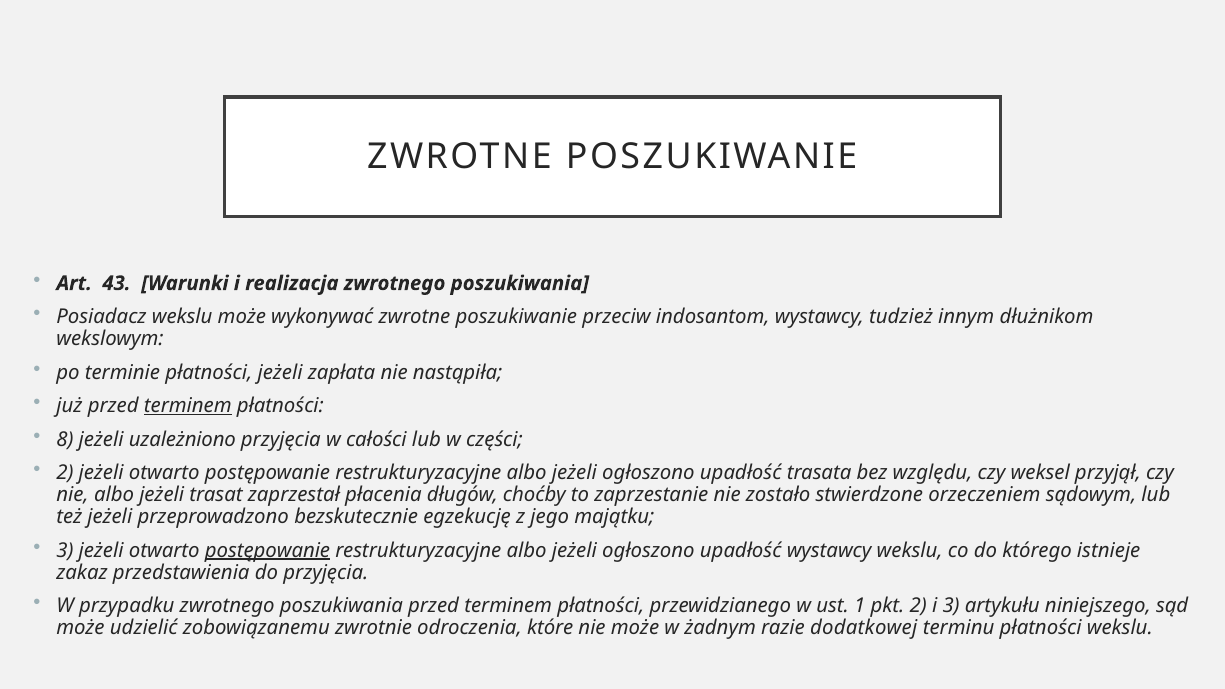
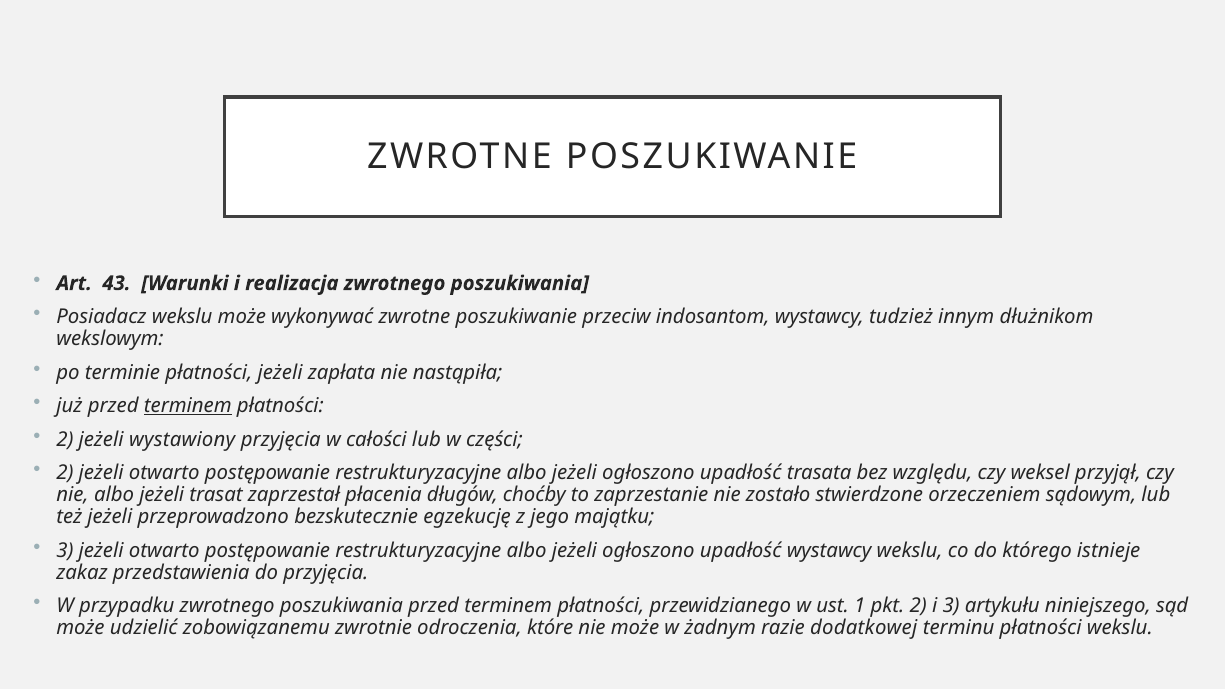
8 at (65, 439): 8 -> 2
uzależniono: uzależniono -> wystawiony
postępowanie at (268, 550) underline: present -> none
